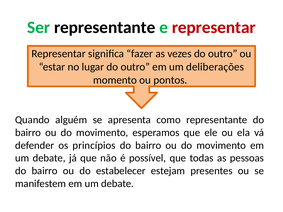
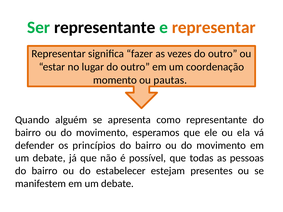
representar at (214, 27) colour: red -> orange
deliberações: deliberações -> coordenação
pontos: pontos -> pautas
